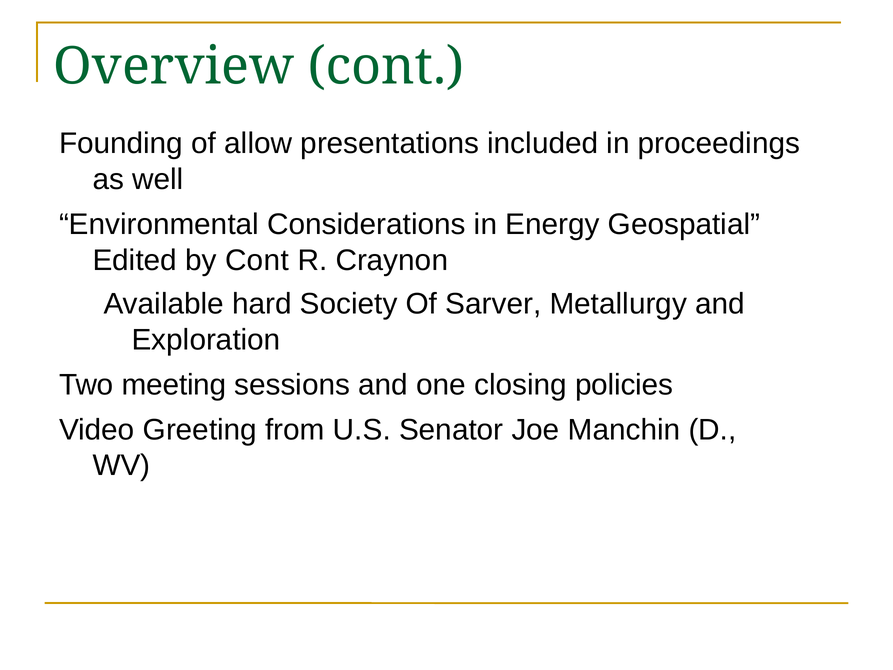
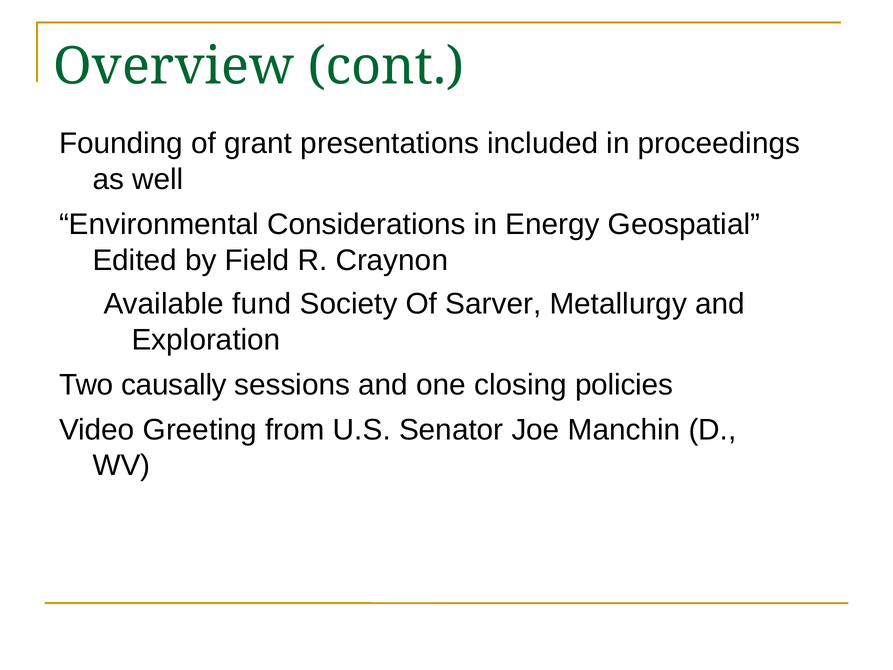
allow: allow -> grant
by Cont: Cont -> Field
hard: hard -> fund
meeting: meeting -> causally
